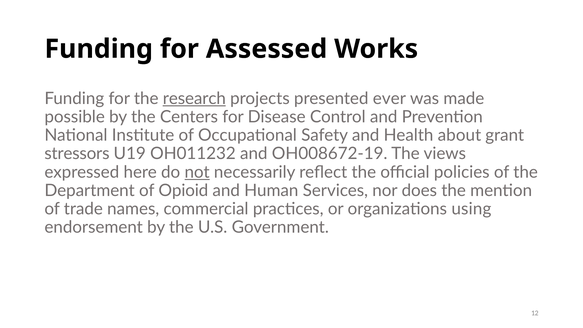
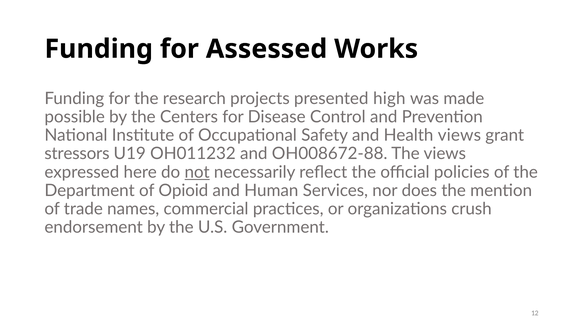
research underline: present -> none
ever: ever -> high
Health about: about -> views
OH008672-19: OH008672-19 -> OH008672-88
using: using -> crush
